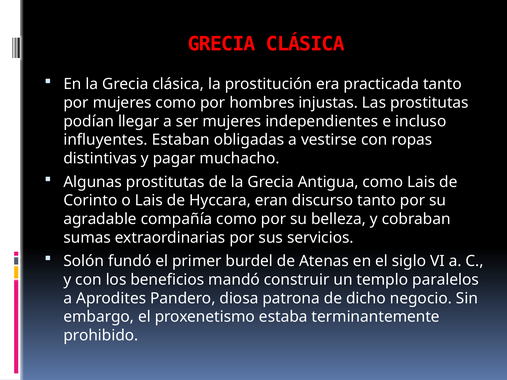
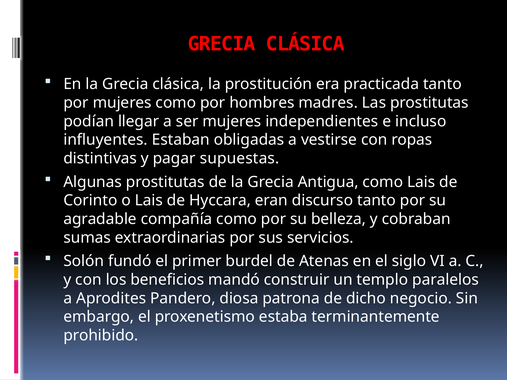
injustas: injustas -> madres
muchacho: muchacho -> supuestas
